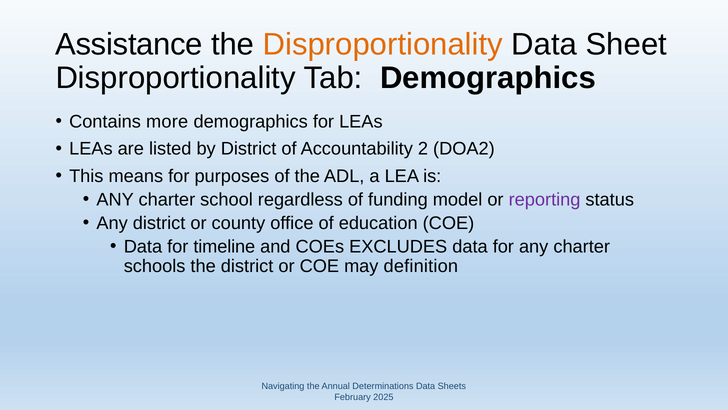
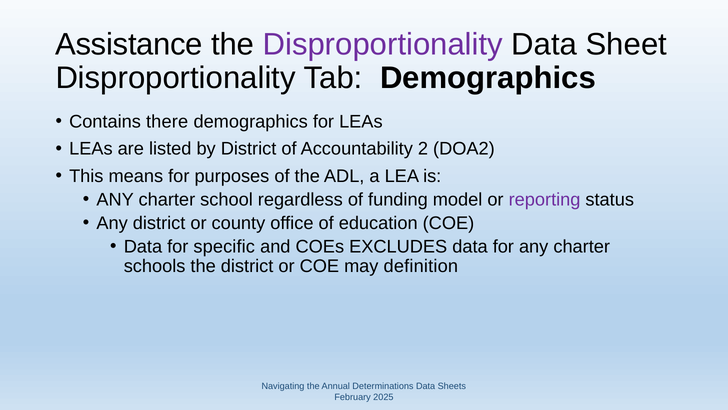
Disproportionality at (383, 44) colour: orange -> purple
more: more -> there
timeline: timeline -> specific
